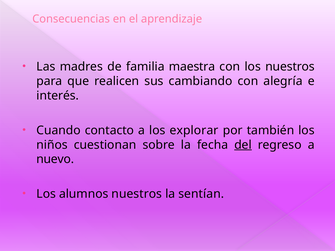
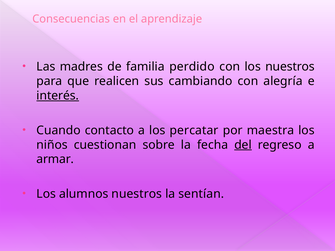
maestra: maestra -> perdido
interés underline: none -> present
explorar: explorar -> percatar
también: también -> maestra
nuevo: nuevo -> armar
